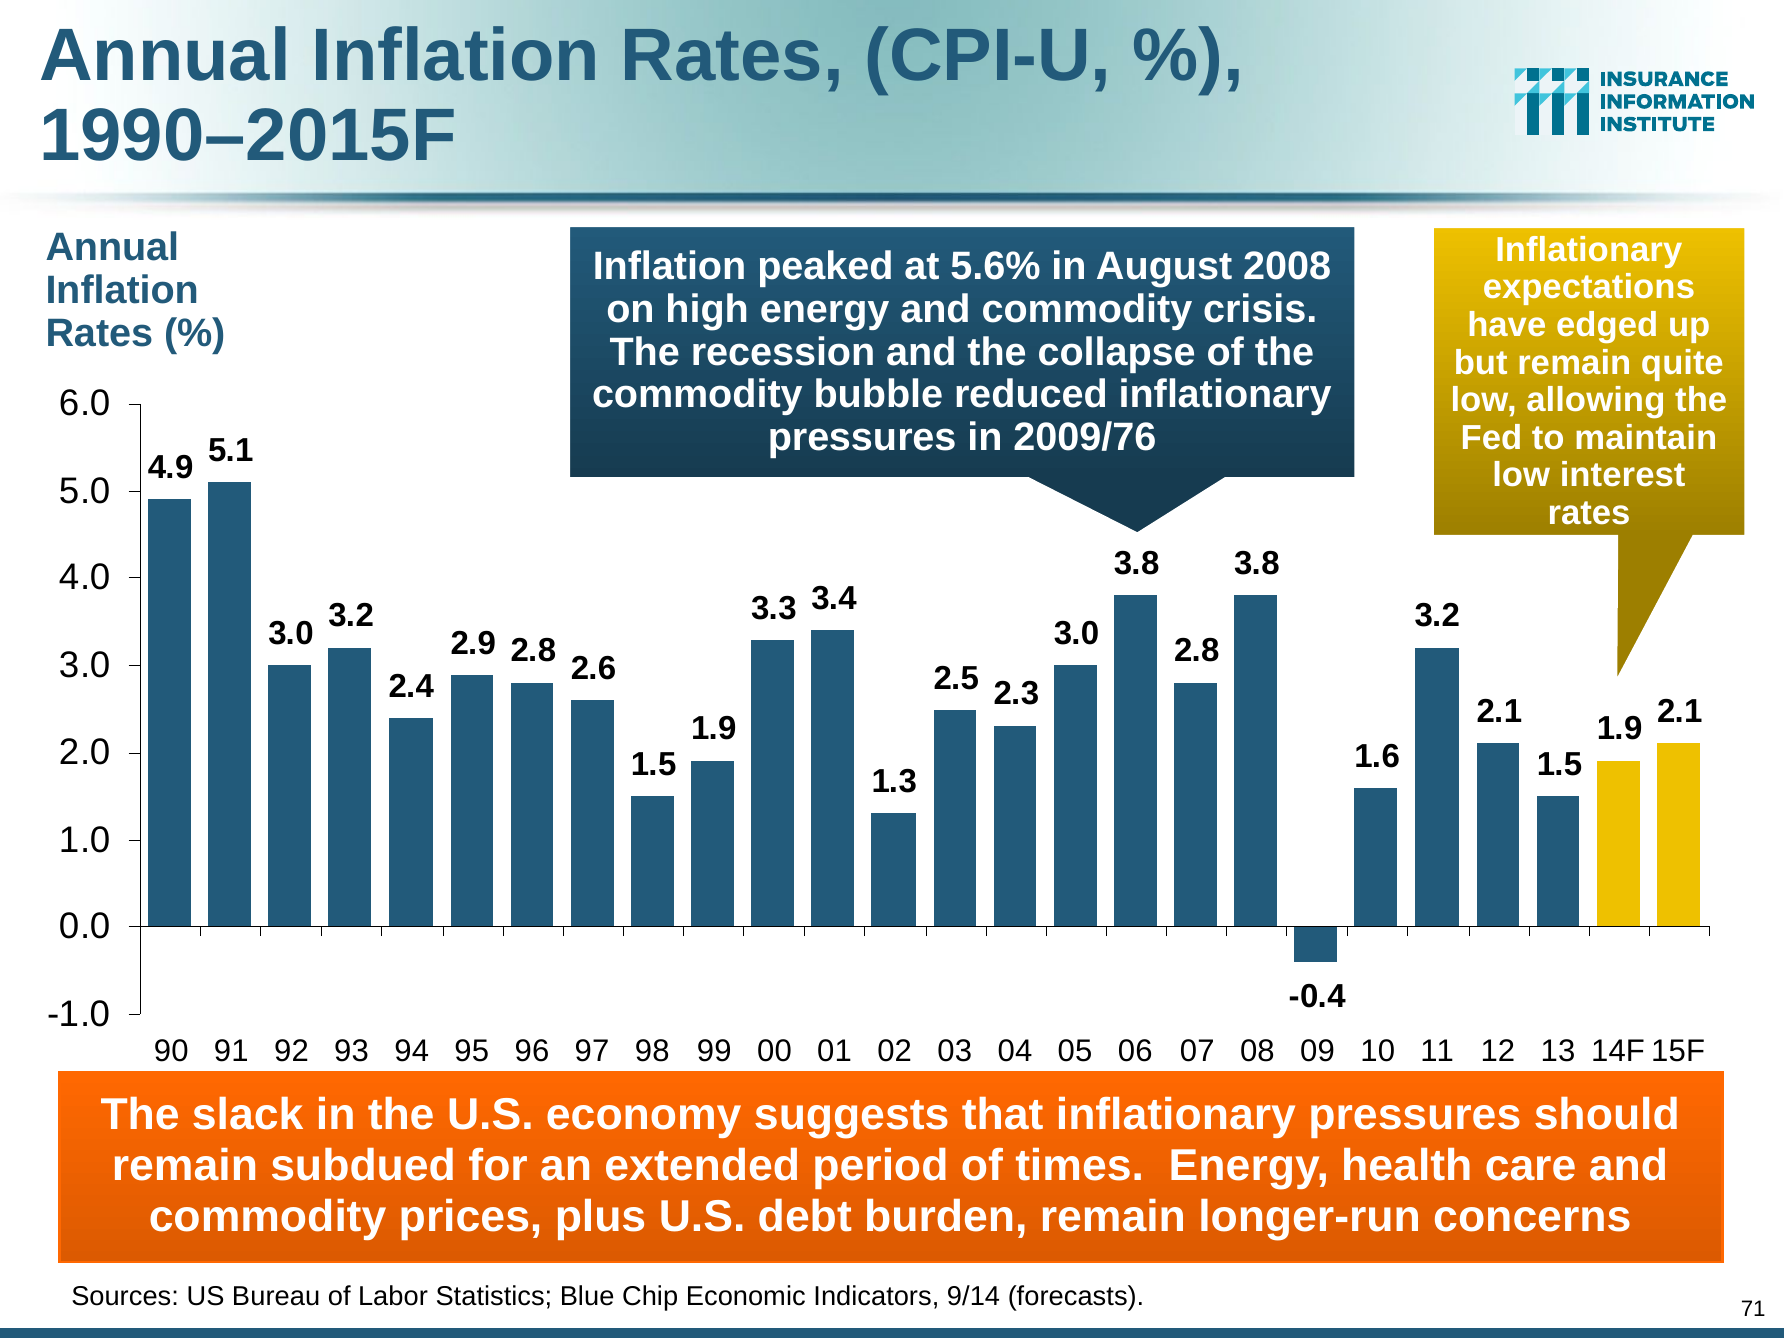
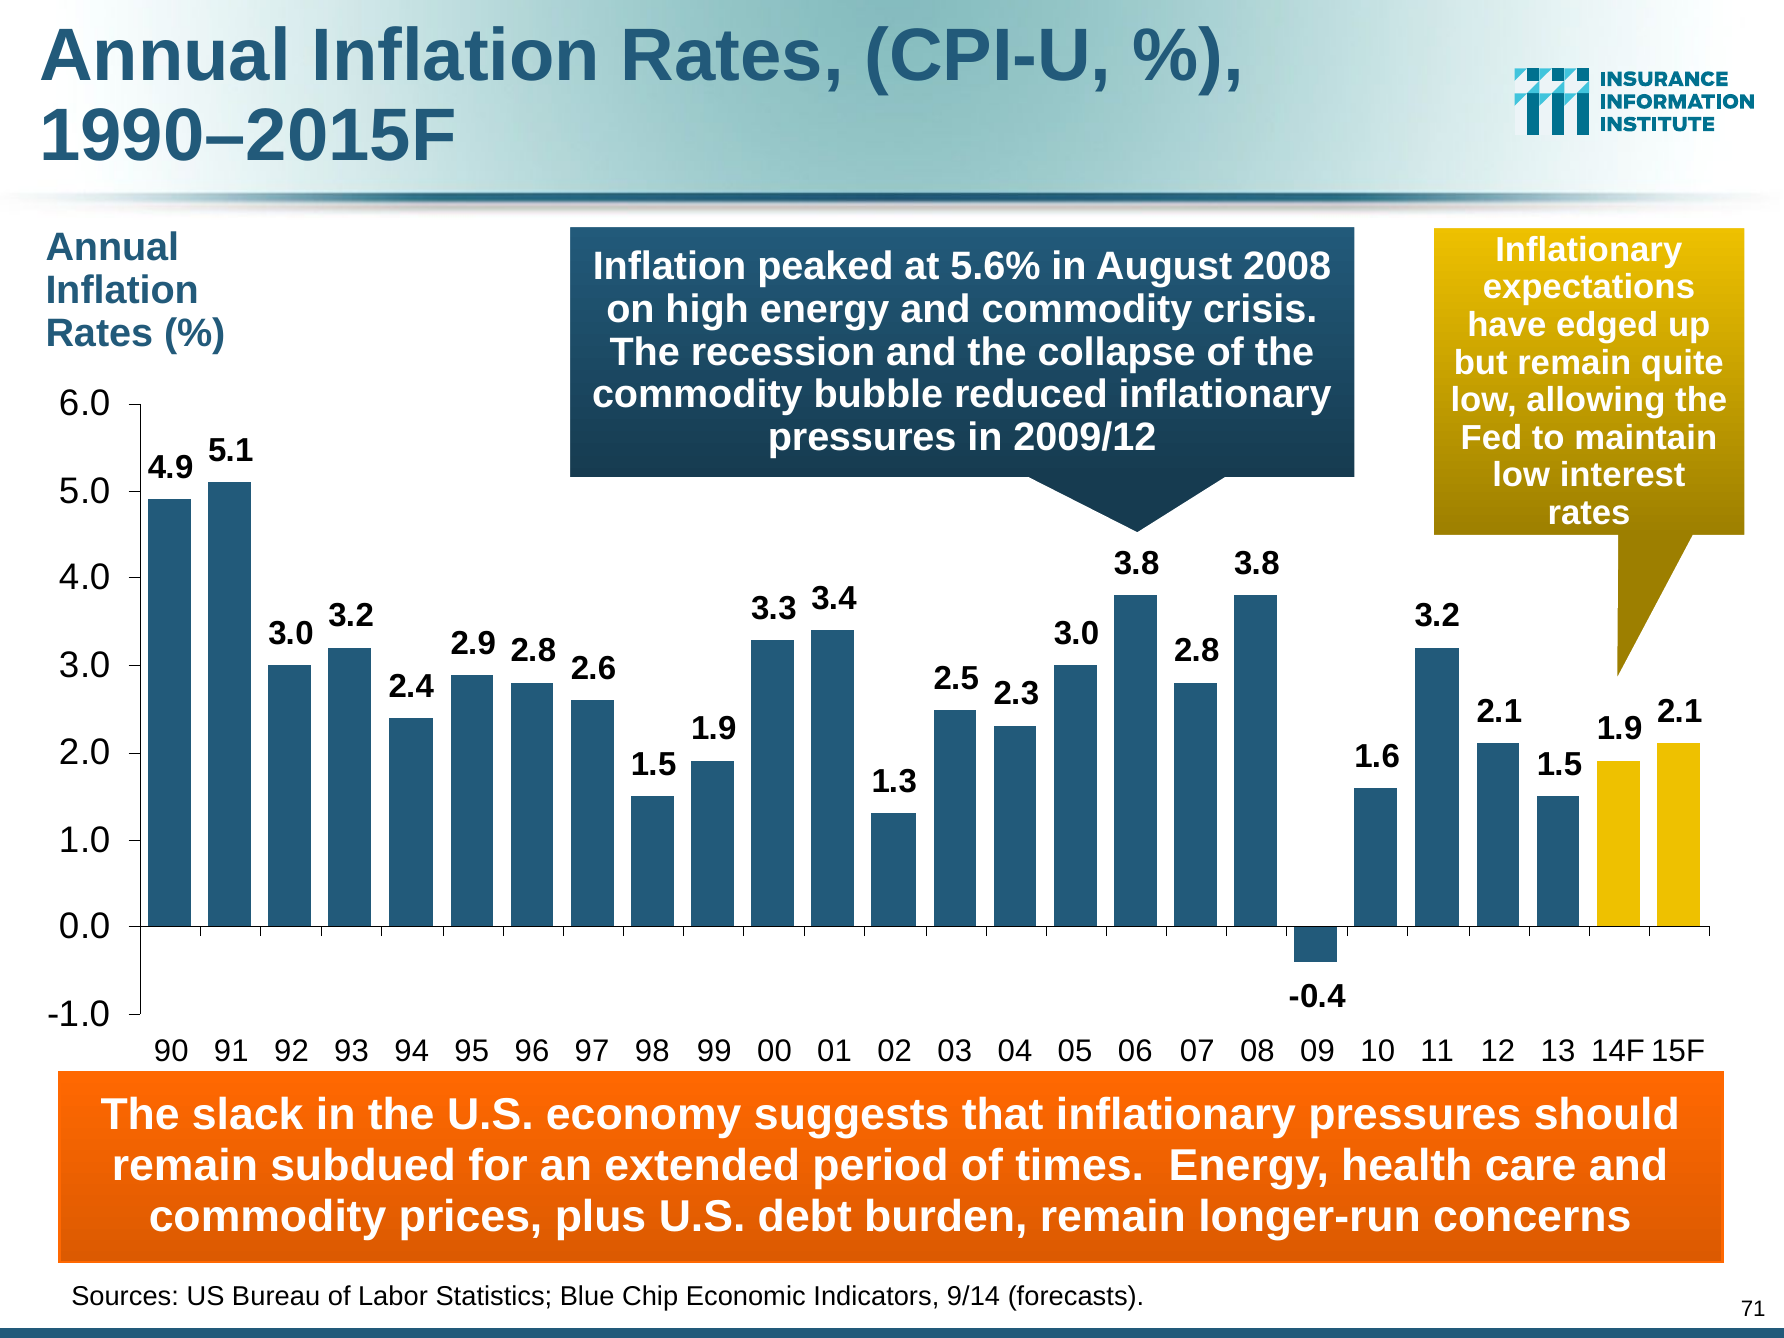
2009/76: 2009/76 -> 2009/12
